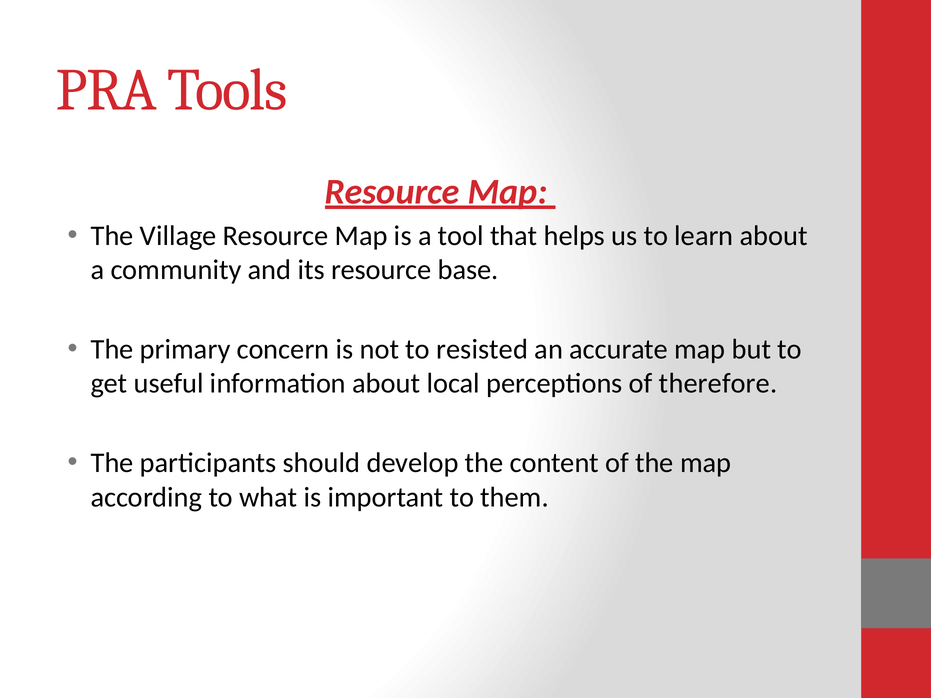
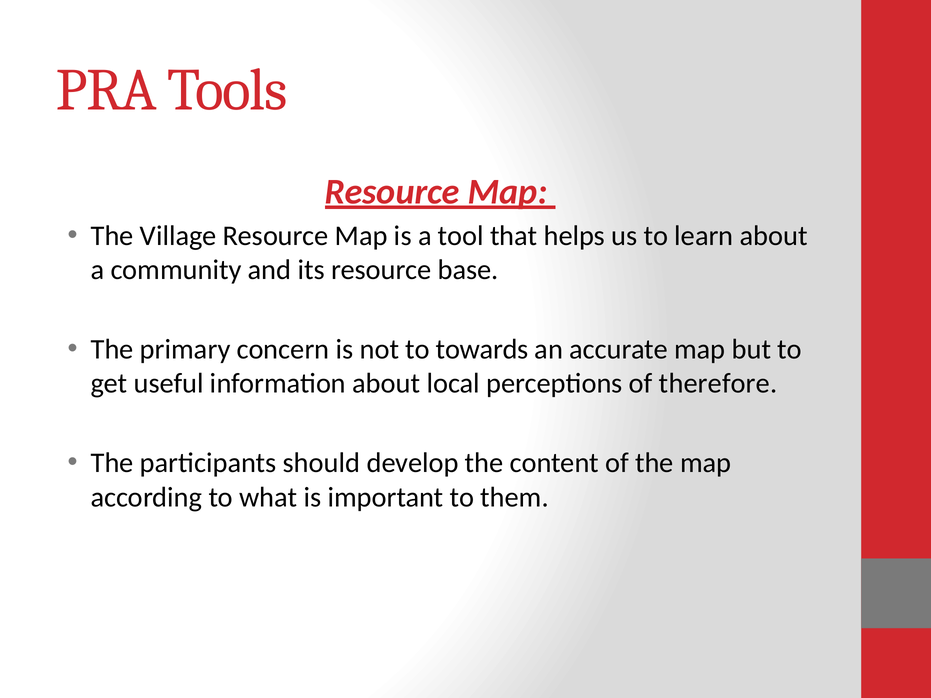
resisted: resisted -> towards
